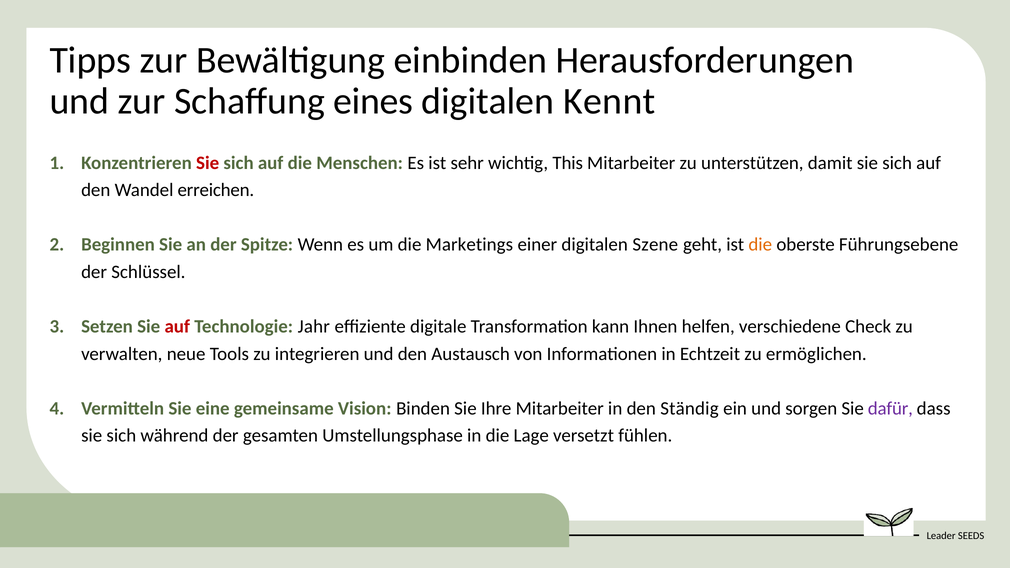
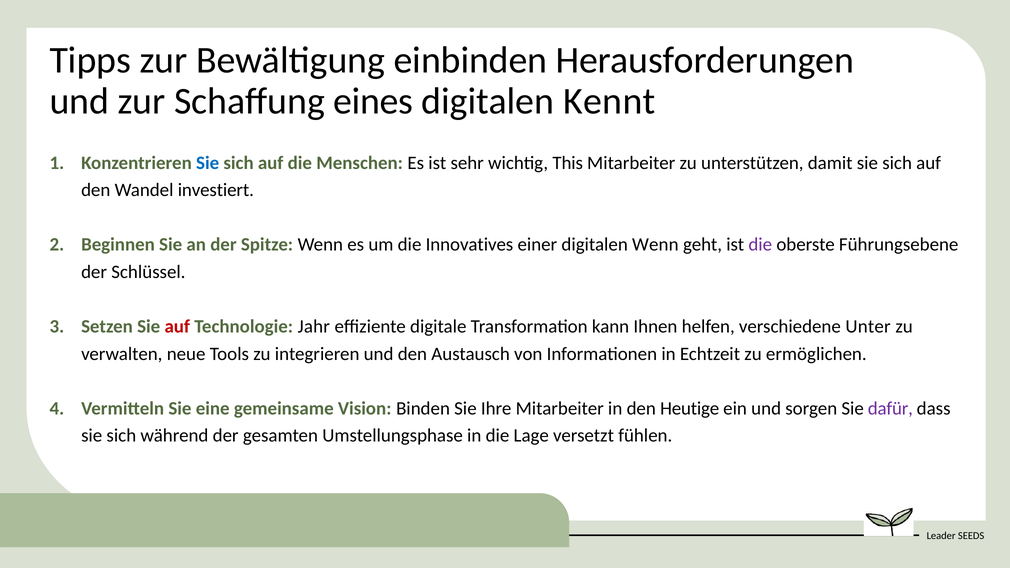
Sie at (208, 163) colour: red -> blue
erreichen: erreichen -> investiert
Marketings: Marketings -> Innovatives
digitalen Szene: Szene -> Wenn
die at (760, 245) colour: orange -> purple
Check: Check -> Unter
Ständig: Ständig -> Heutige
